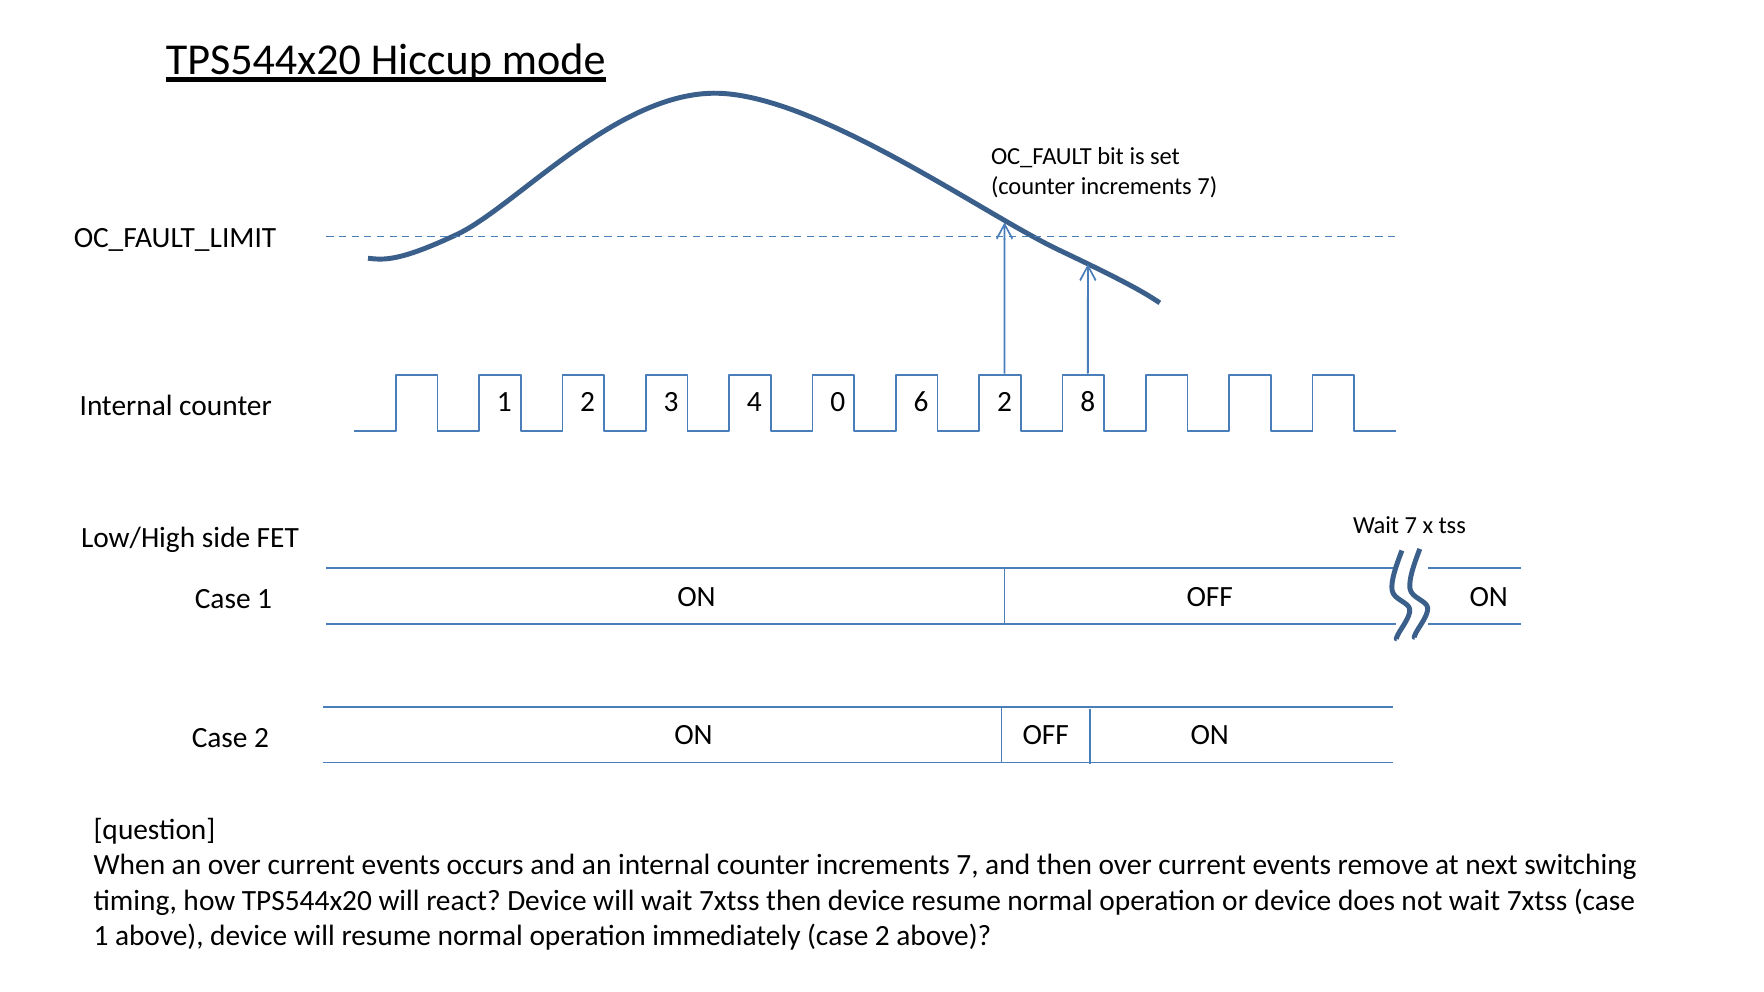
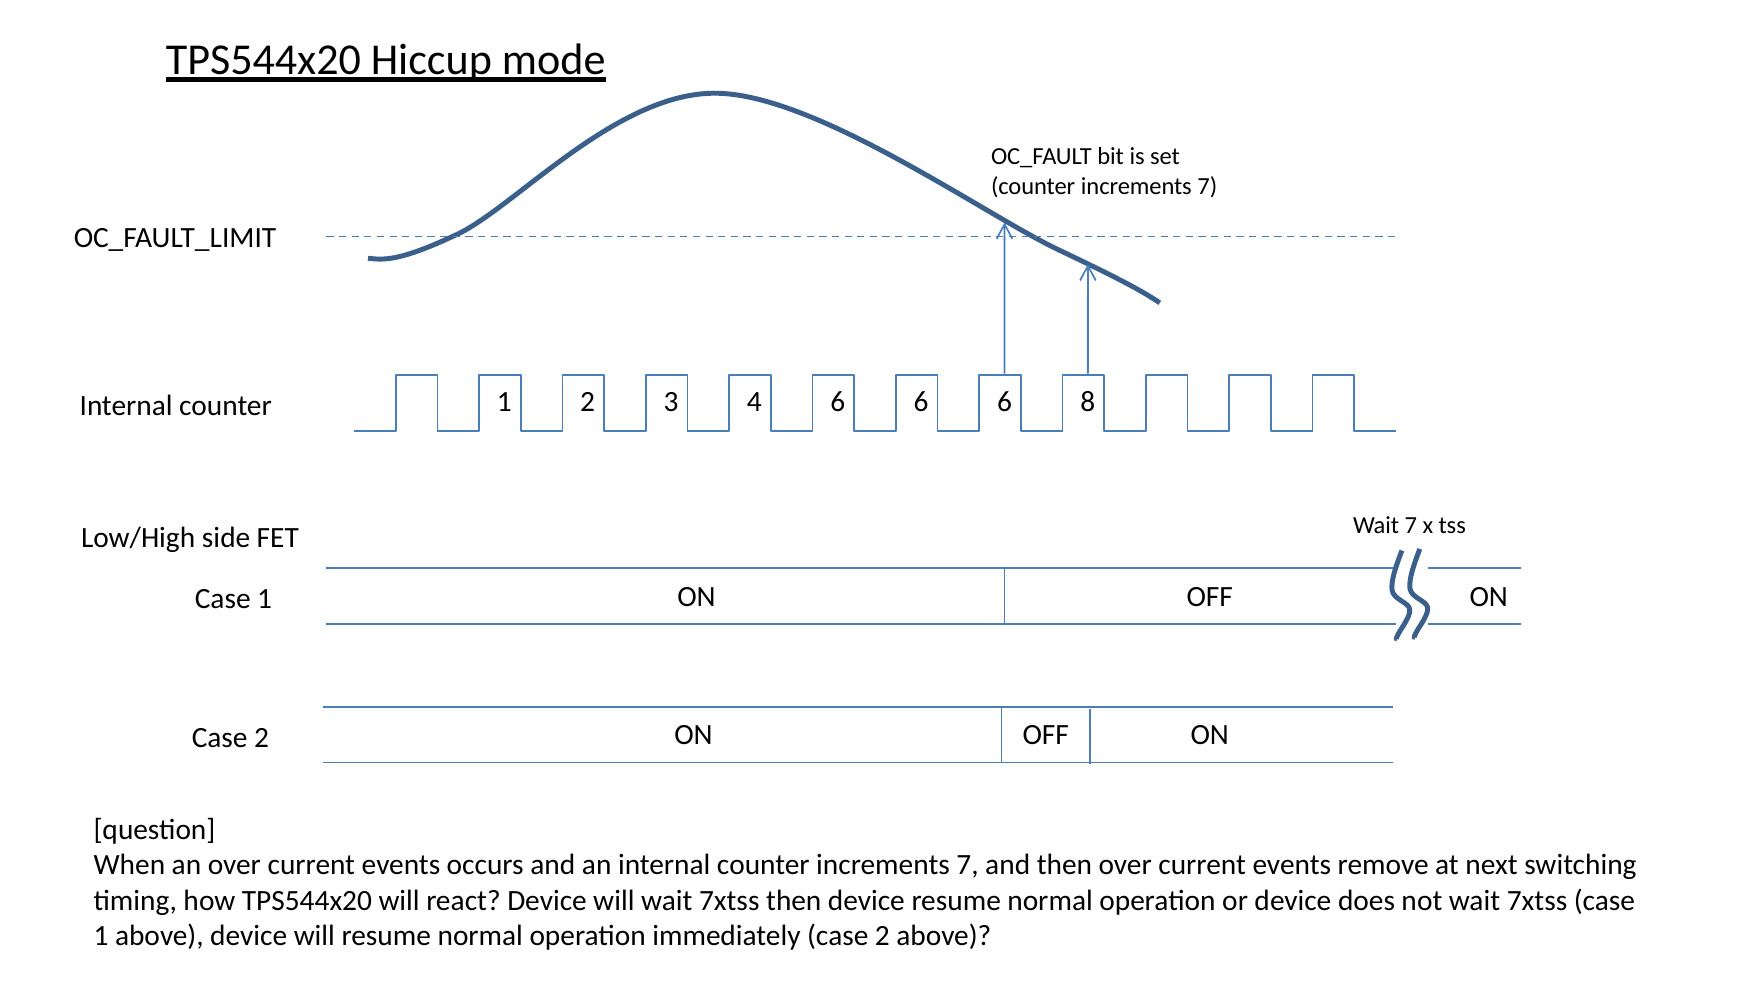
4 0: 0 -> 6
2 at (1004, 402): 2 -> 6
